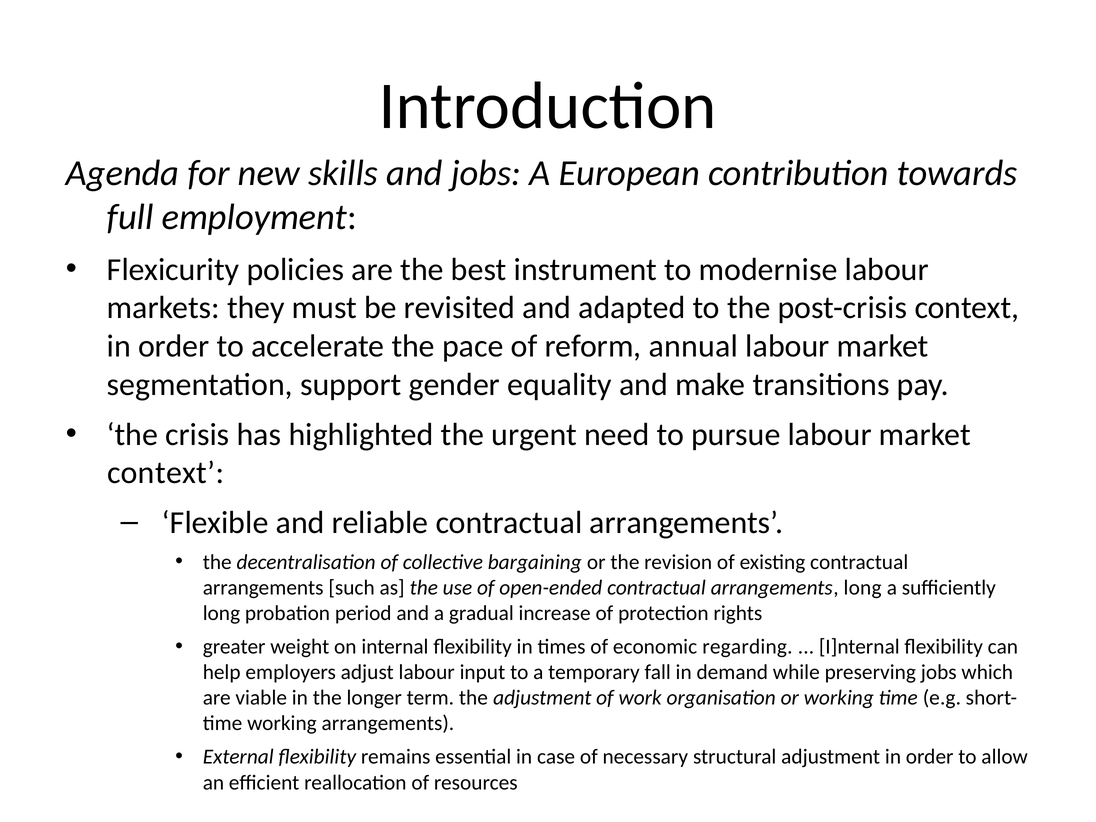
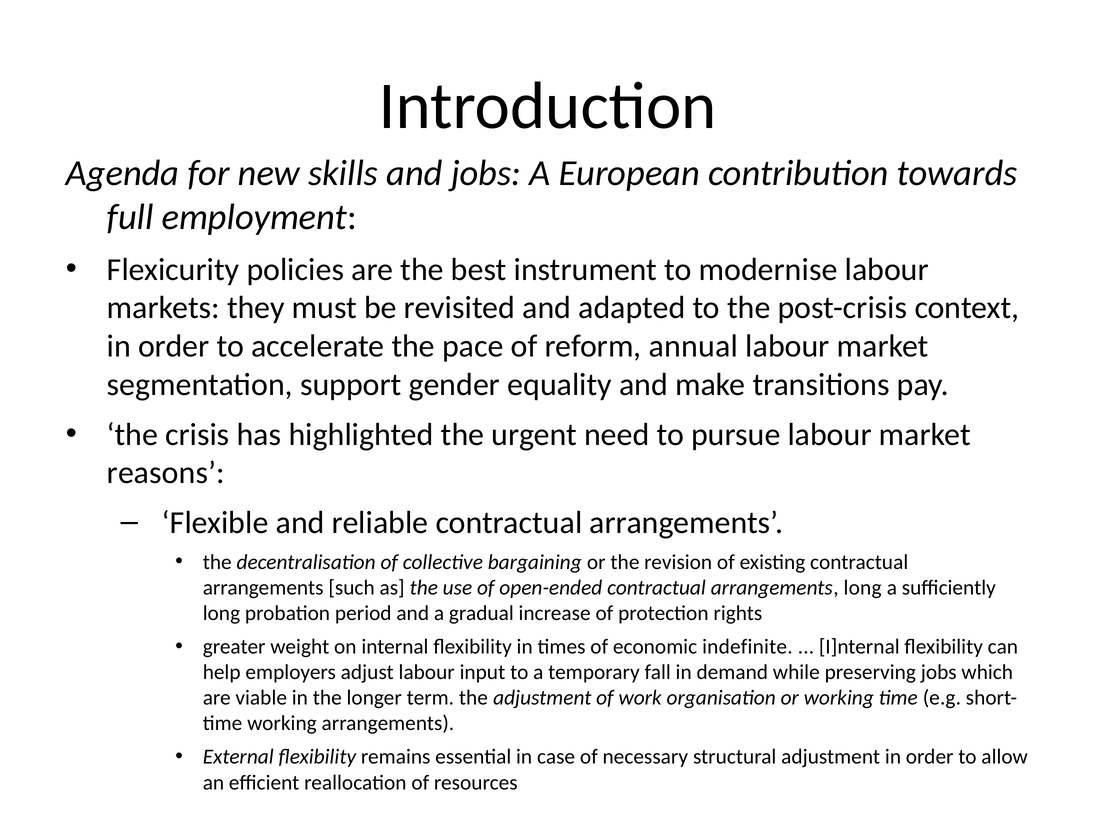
context at (166, 473): context -> reasons
regarding: regarding -> indefinite
